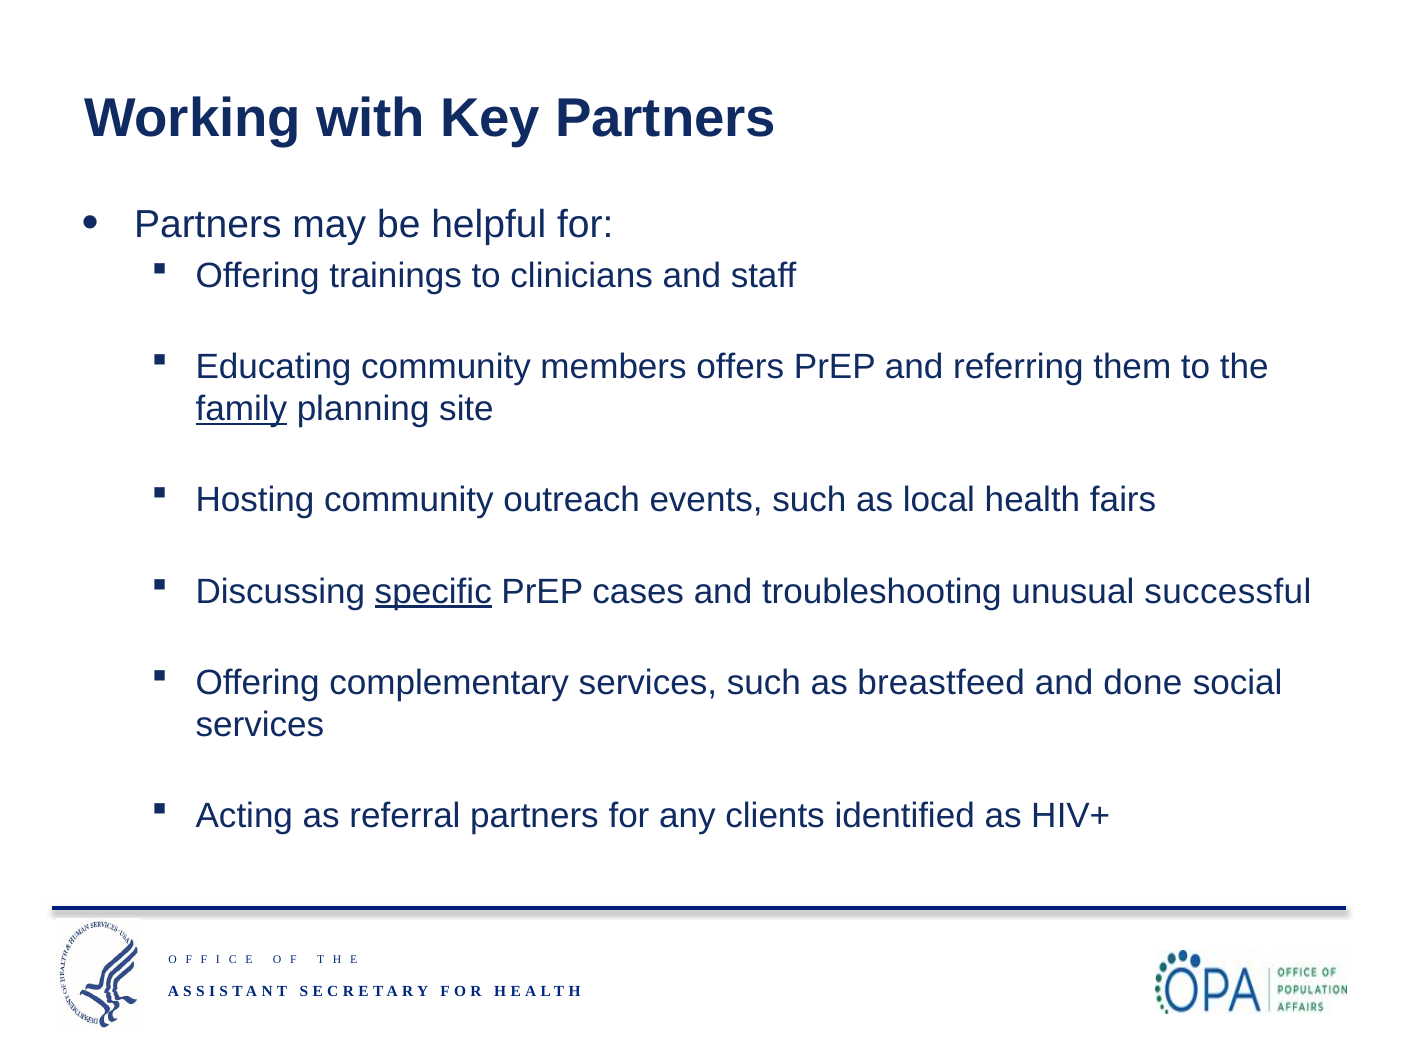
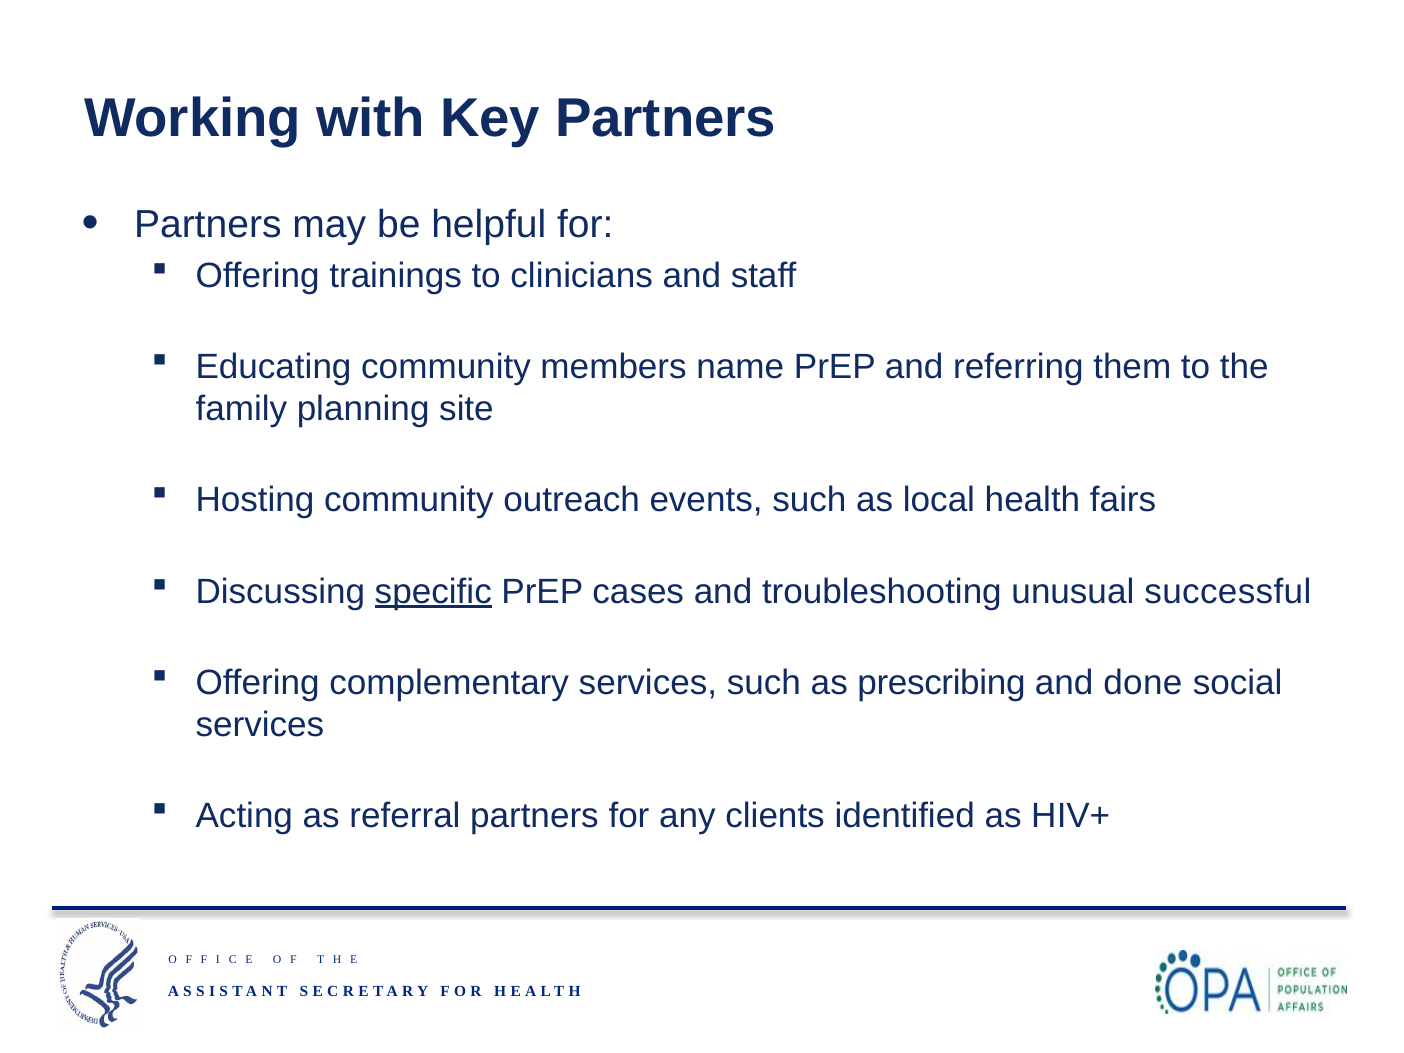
offers: offers -> name
family underline: present -> none
breastfeed: breastfeed -> prescribing
